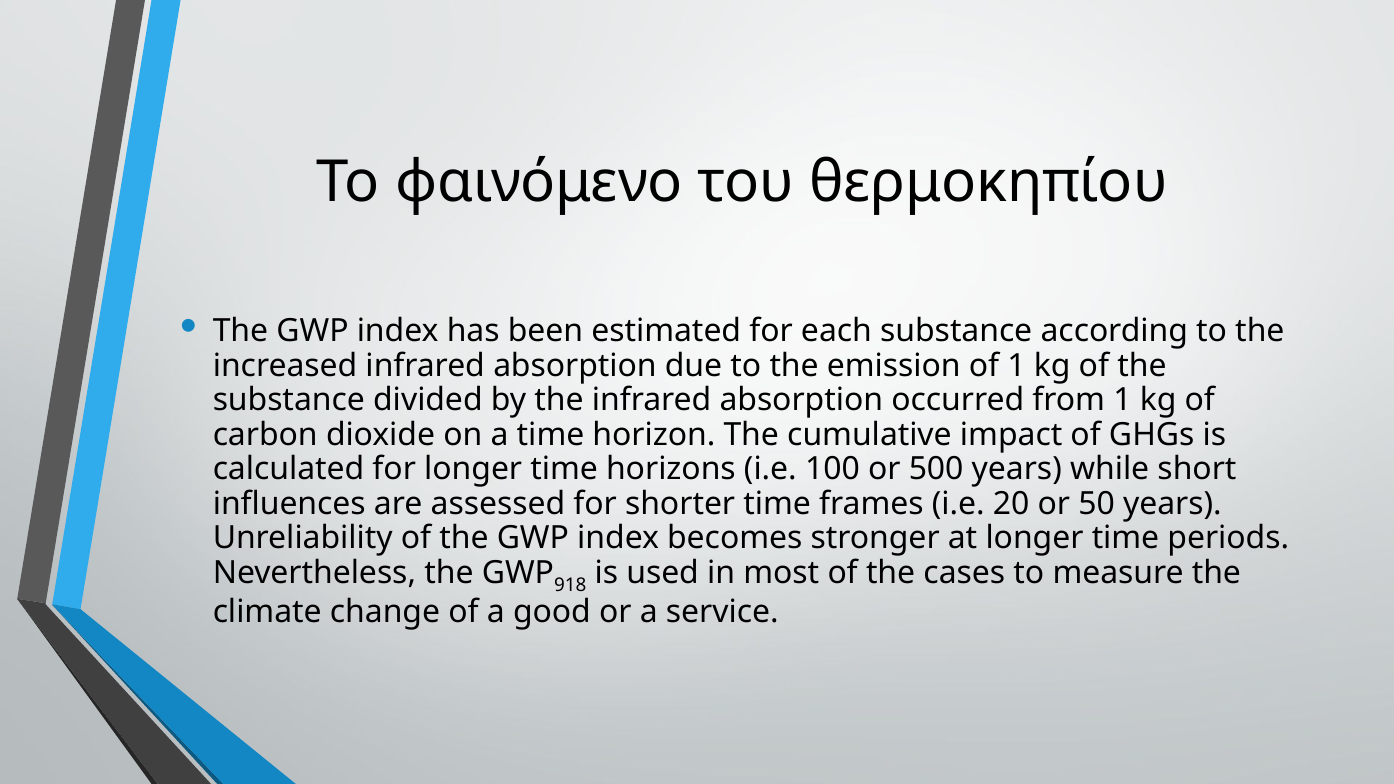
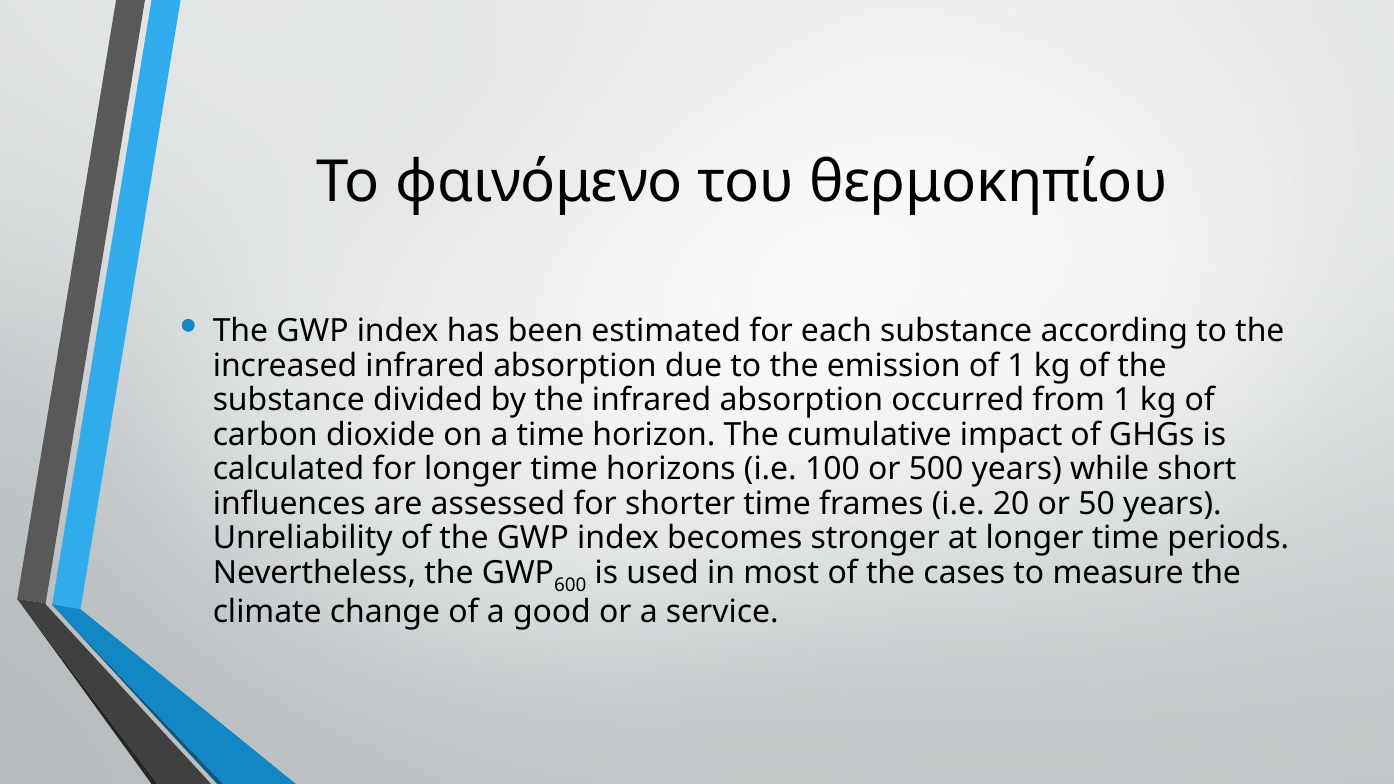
918: 918 -> 600
